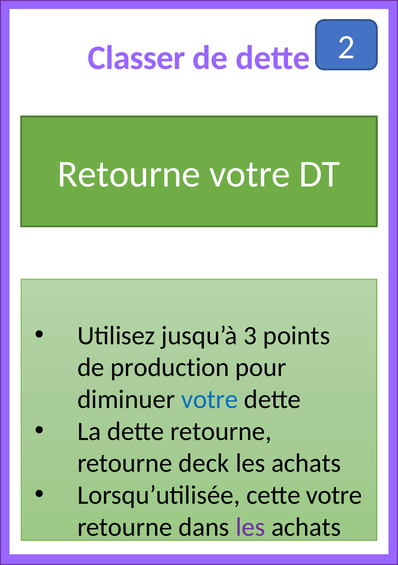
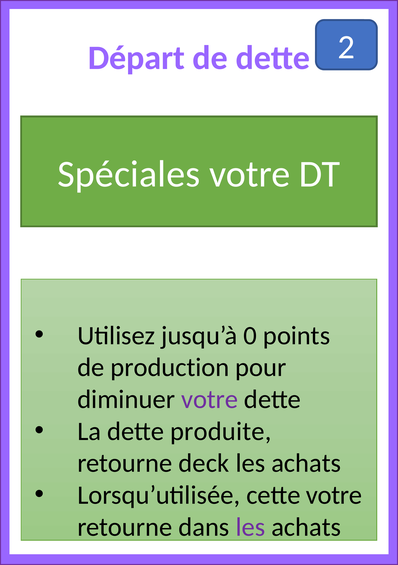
Classer: Classer -> Départ
Retourne at (129, 174): Retourne -> Spéciales
jusqu’à 3: 3 -> 0
votre at (210, 399) colour: blue -> purple
La dette retourne: retourne -> produite
